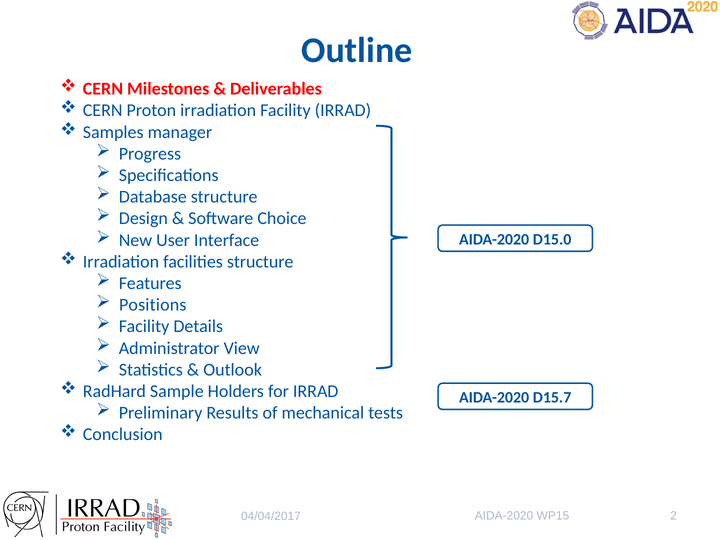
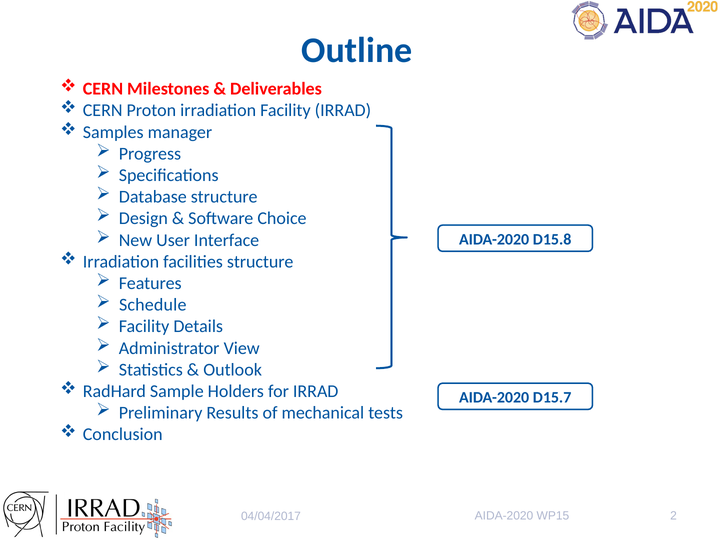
D15.0: D15.0 -> D15.8
Positions: Positions -> Schedule
